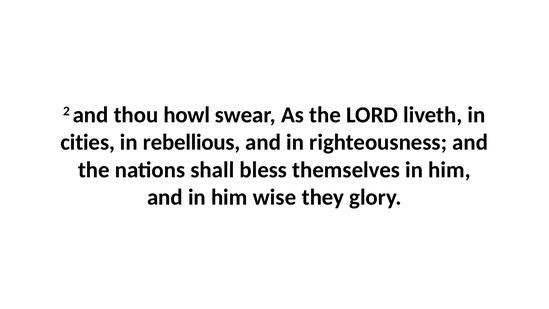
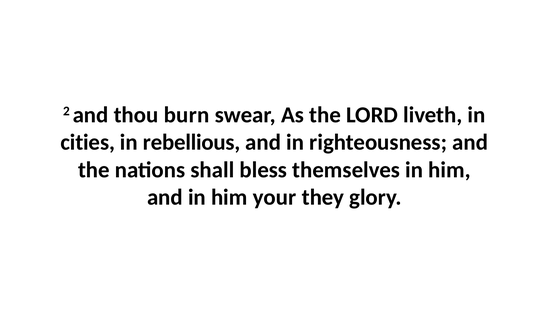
howl: howl -> burn
wise: wise -> your
